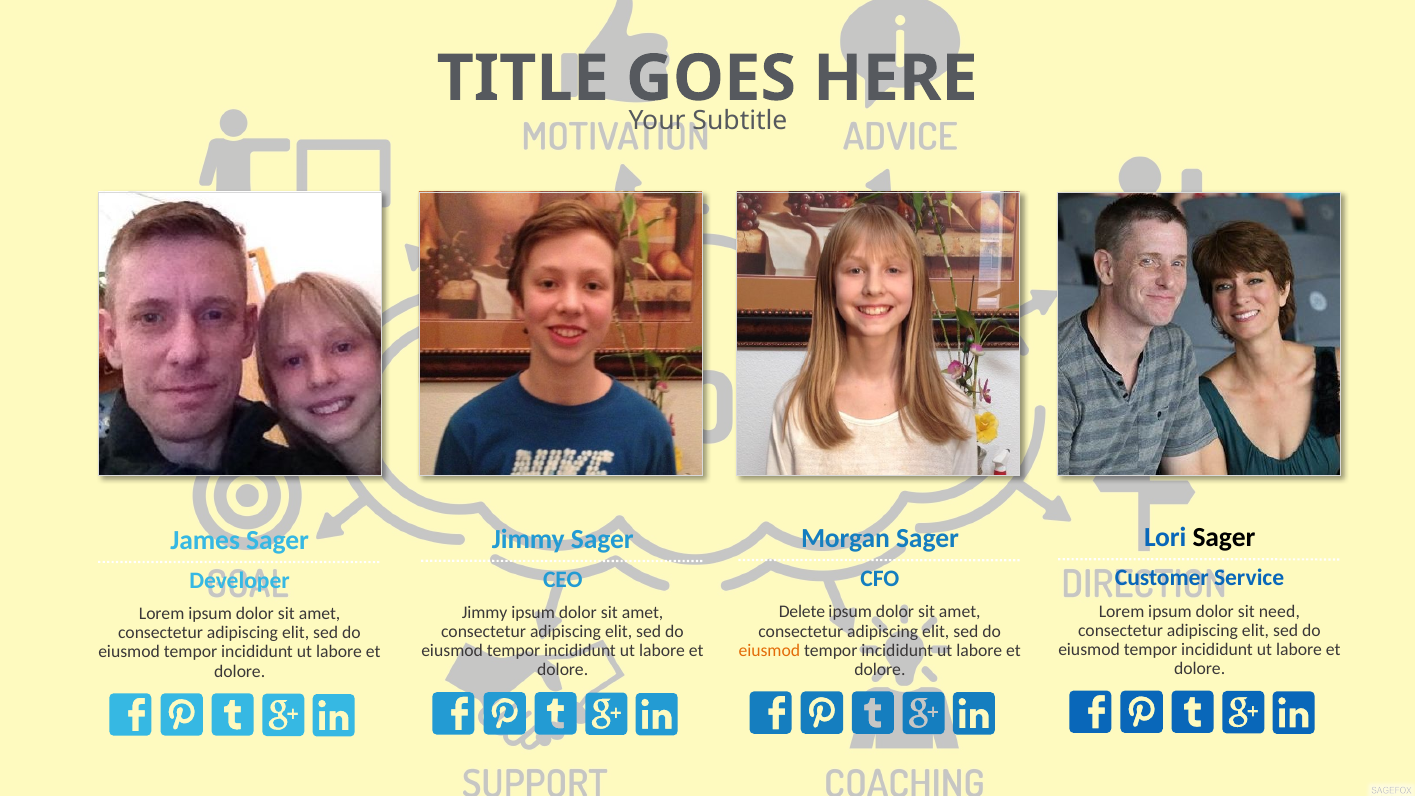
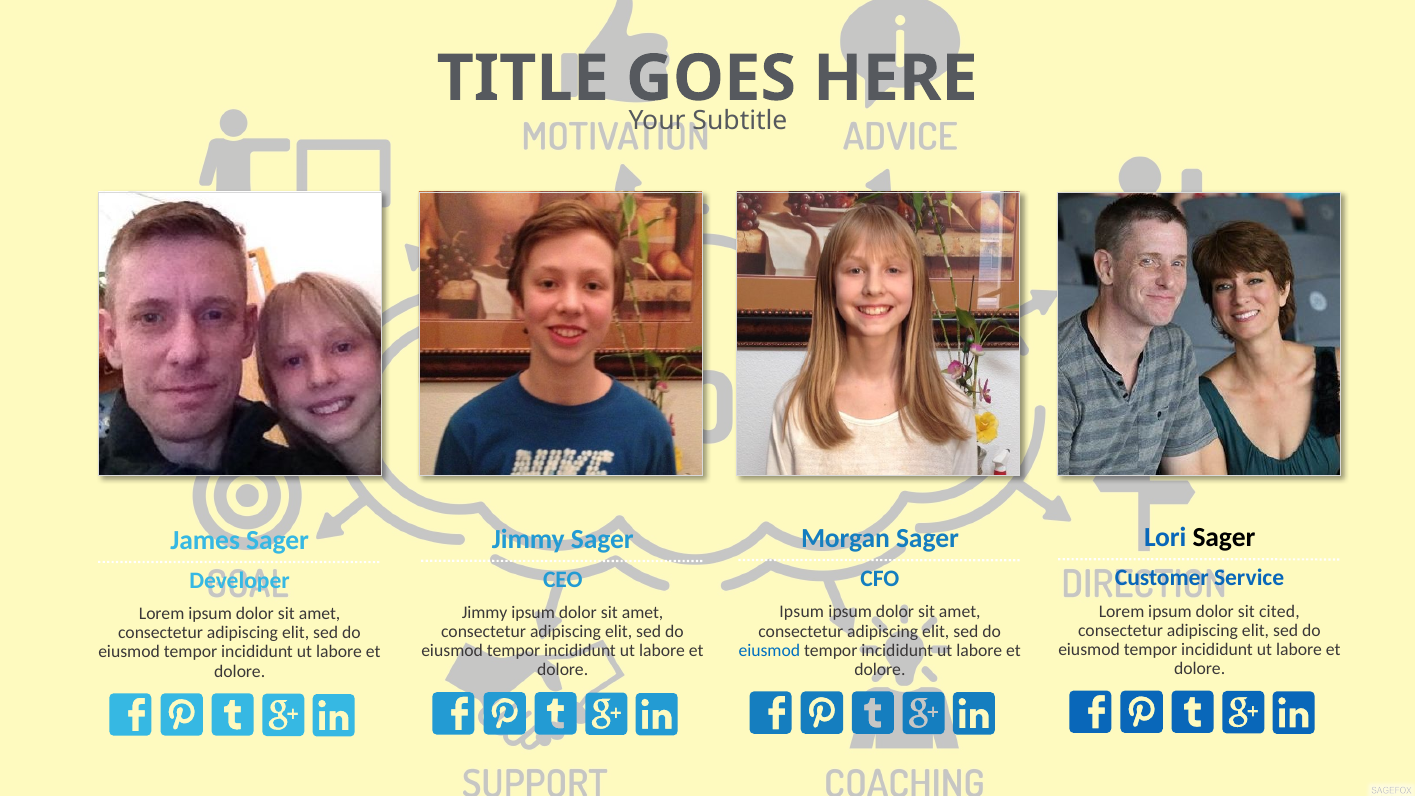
need: need -> cited
Delete at (802, 612): Delete -> Ipsum
eiusmod at (769, 650) colour: orange -> blue
